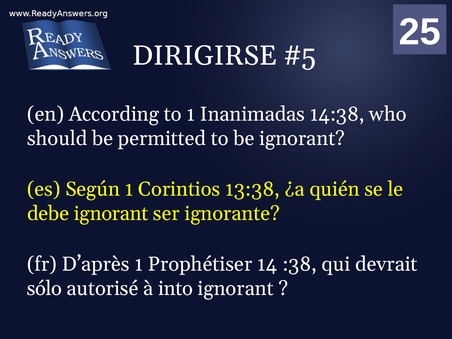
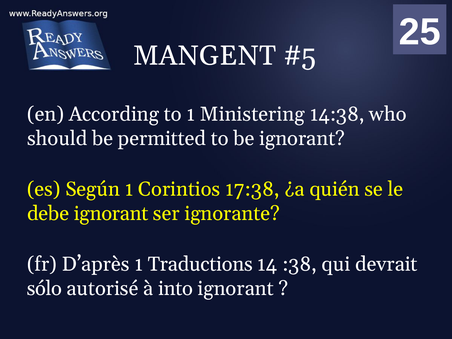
DIRIGIRSE: DIRIGIRSE -> MANGENT
Inanimadas: Inanimadas -> Ministering
13:38: 13:38 -> 17:38
Prophétiser: Prophétiser -> Traductions
